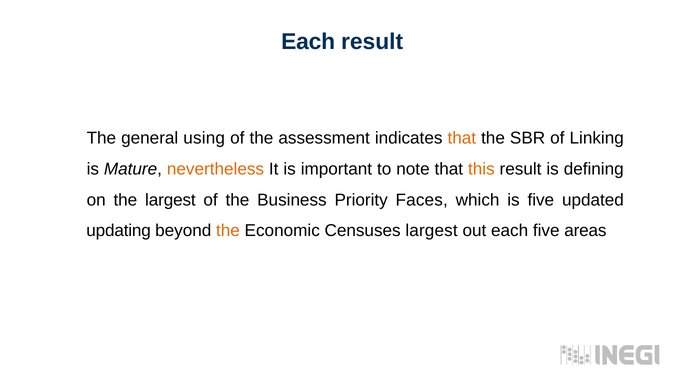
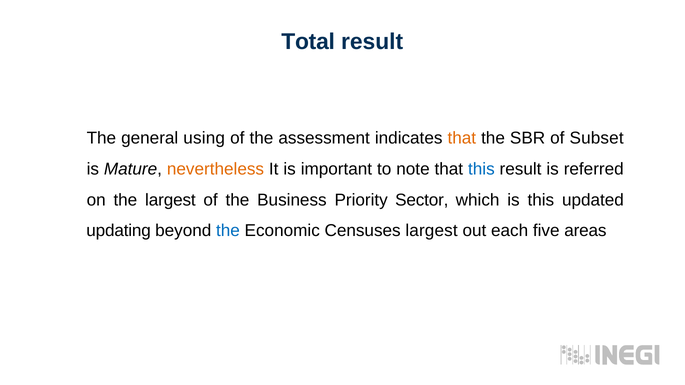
Each at (308, 42): Each -> Total
Linking: Linking -> Subset
this at (481, 169) colour: orange -> blue
defining: defining -> referred
Faces: Faces -> Sector
is five: five -> this
the at (228, 231) colour: orange -> blue
